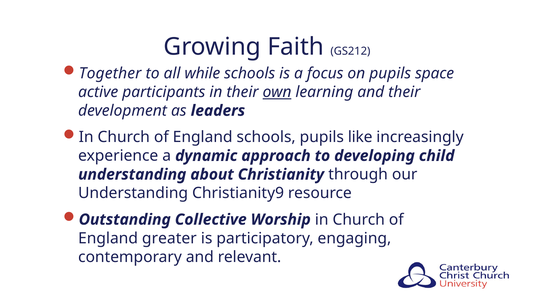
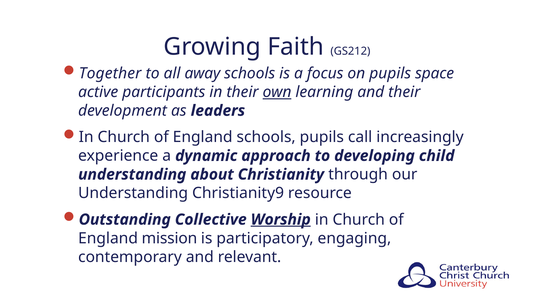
while: while -> away
like: like -> call
Worship underline: none -> present
greater: greater -> mission
